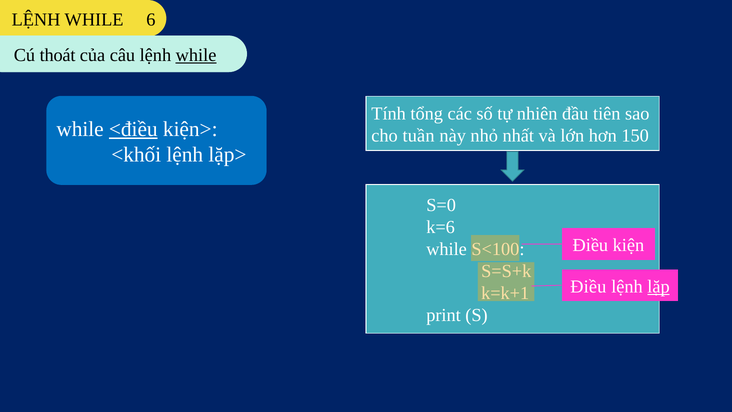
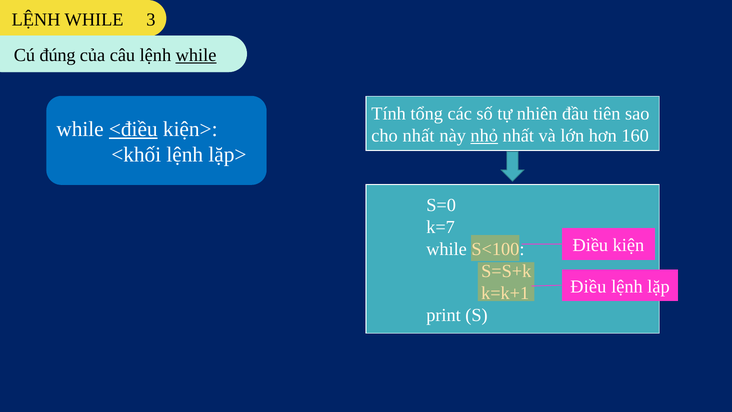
6: 6 -> 3
thoát: thoát -> đúng
cho tuần: tuần -> nhất
nhỏ underline: none -> present
150: 150 -> 160
k=6: k=6 -> k=7
lặp underline: present -> none
